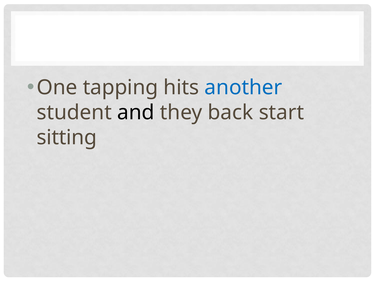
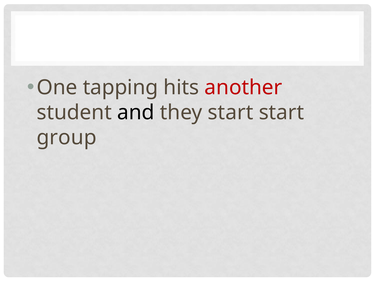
another colour: blue -> red
they back: back -> start
sitting: sitting -> group
